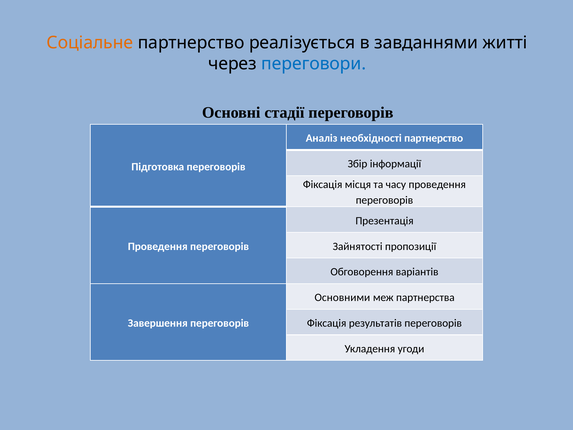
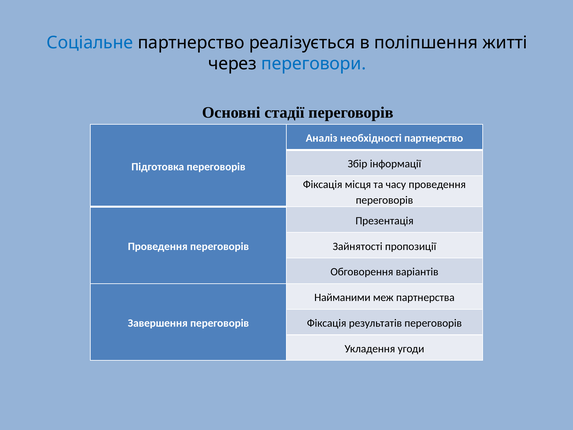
Соціальне colour: orange -> blue
завданнями: завданнями -> поліпшення
Основними: Основними -> Найманими
